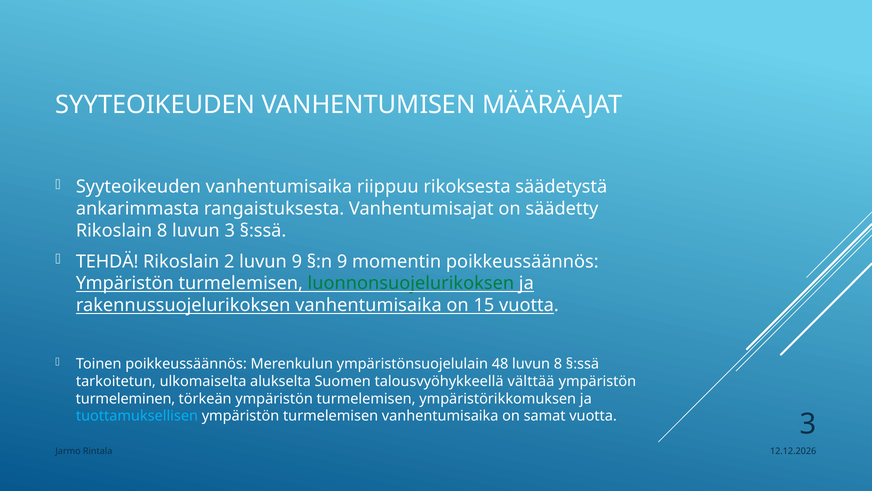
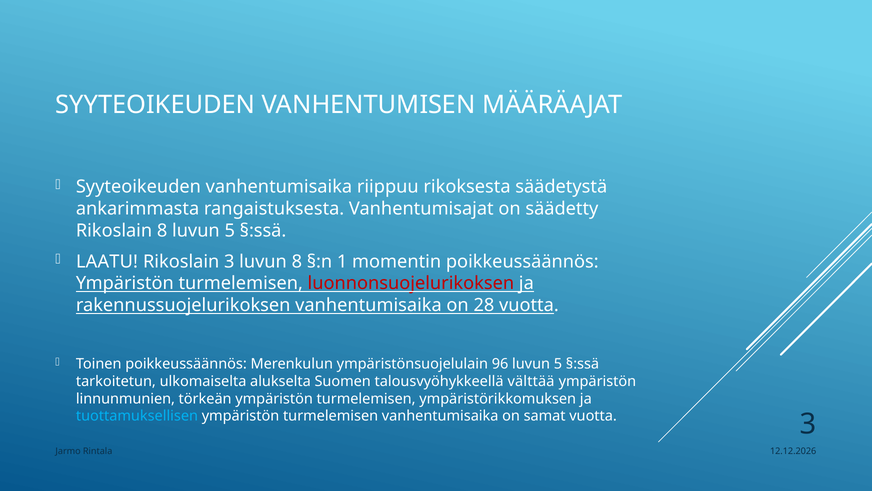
8 luvun 3: 3 -> 5
TEHDÄ: TEHDÄ -> LAATU
Rikoslain 2: 2 -> 3
luvun 9: 9 -> 8
§:n 9: 9 -> 1
luonnonsuojelurikoksen colour: green -> red
15: 15 -> 28
48: 48 -> 96
8 at (558, 364): 8 -> 5
turmeleminen: turmeleminen -> linnunmunien
